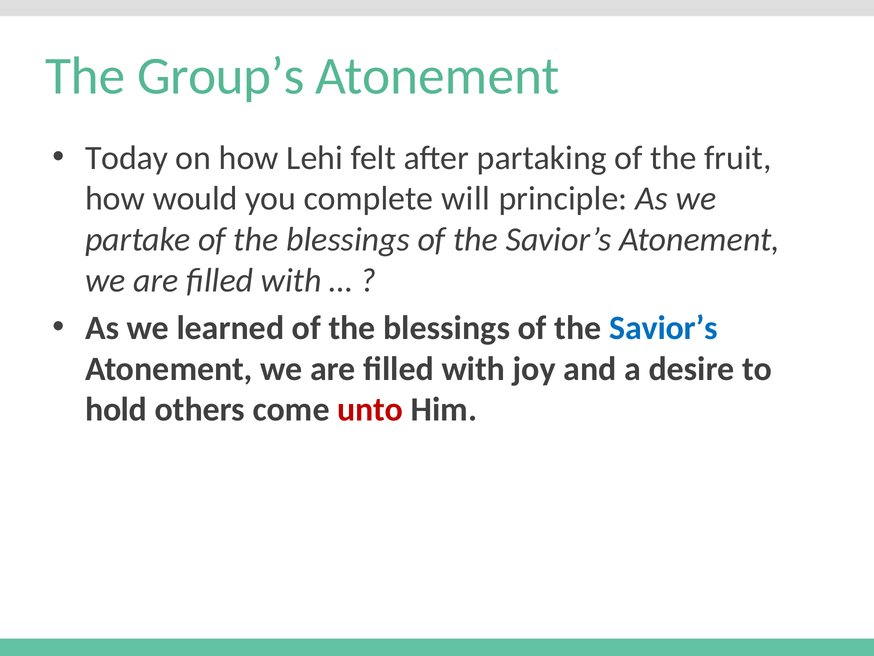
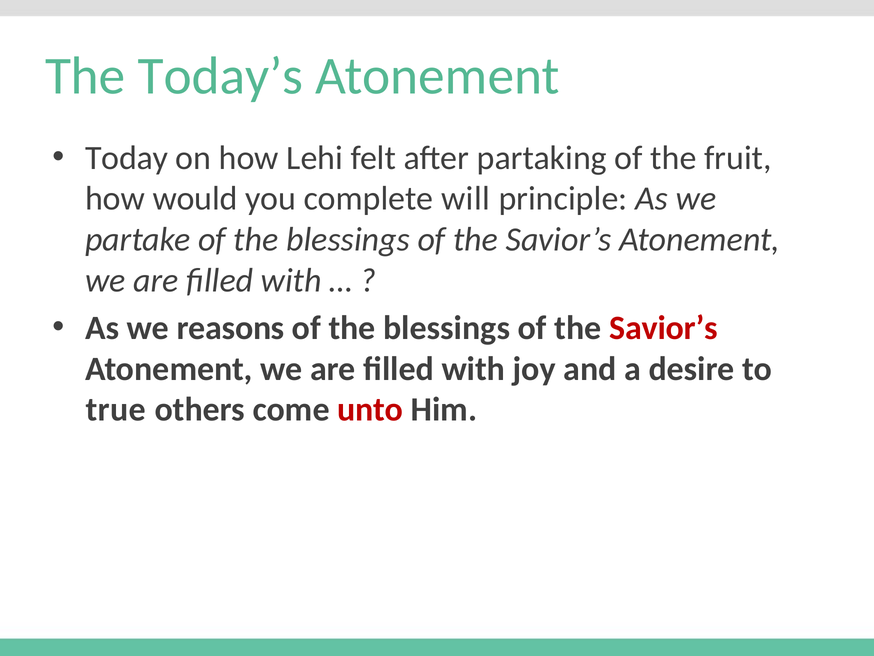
Group’s: Group’s -> Today’s
learned: learned -> reasons
Savior’s at (663, 328) colour: blue -> red
hold: hold -> true
